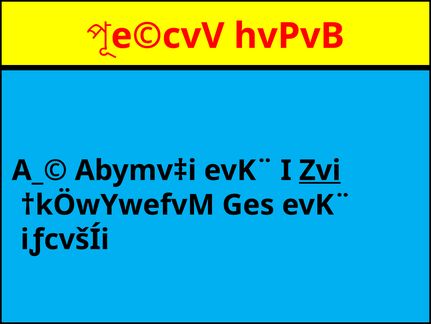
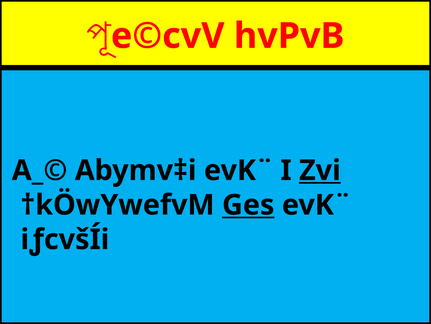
Ges underline: none -> present
